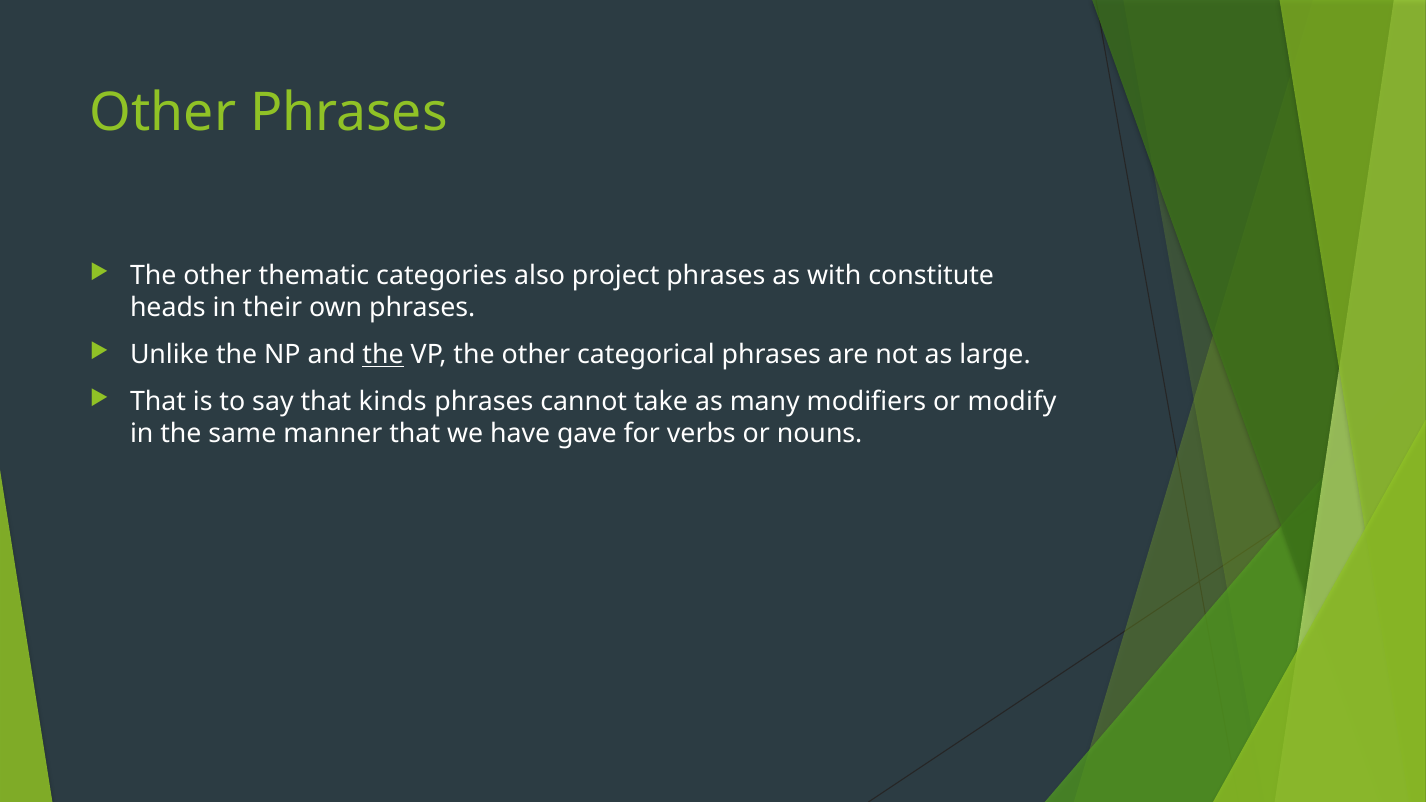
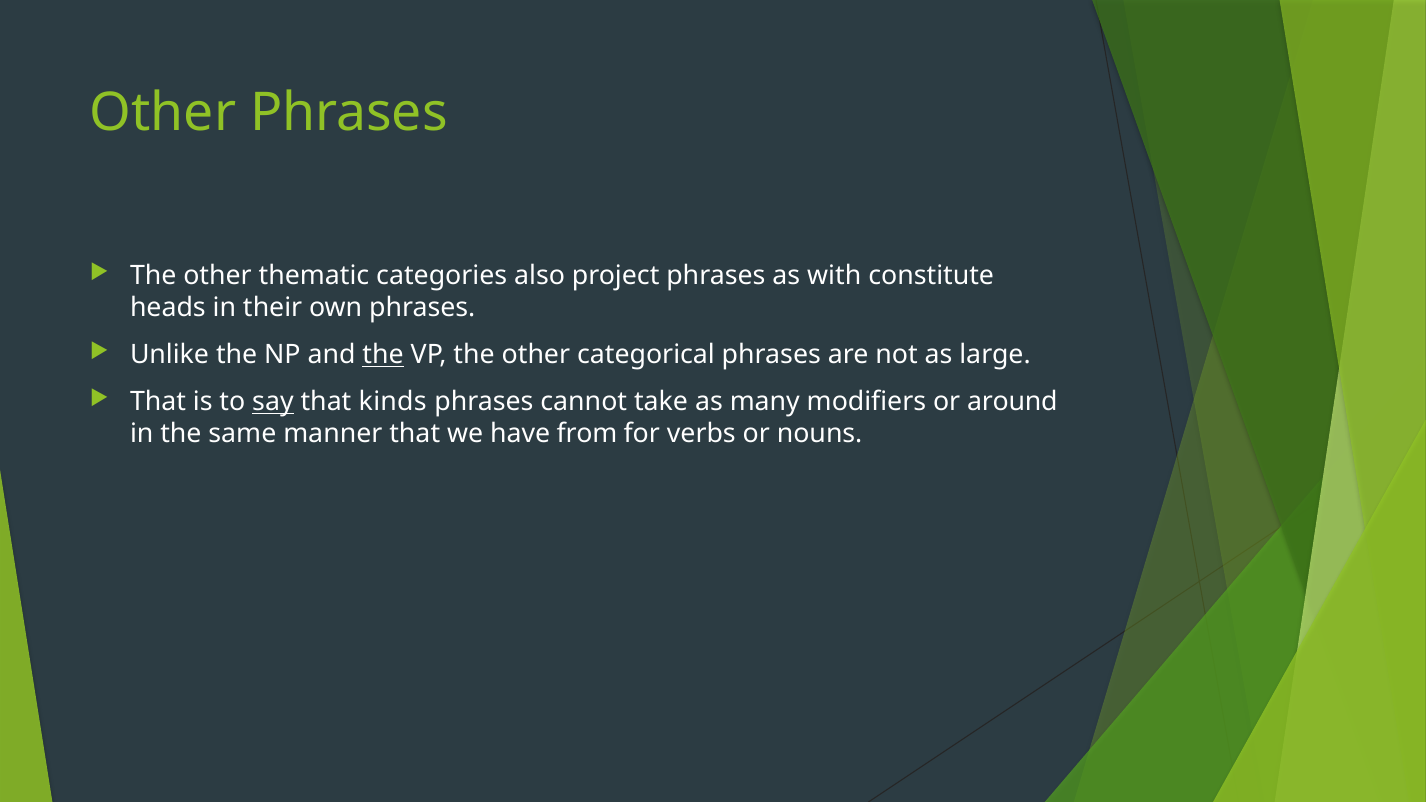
say underline: none -> present
modify: modify -> around
gave: gave -> from
